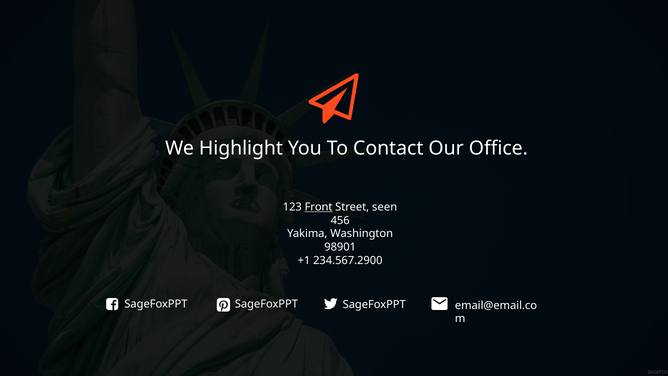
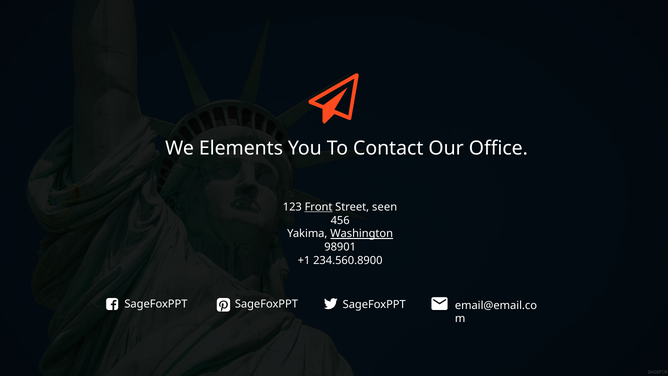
Highlight: Highlight -> Elements
Washington underline: none -> present
234.567.2900: 234.567.2900 -> 234.560.8900
